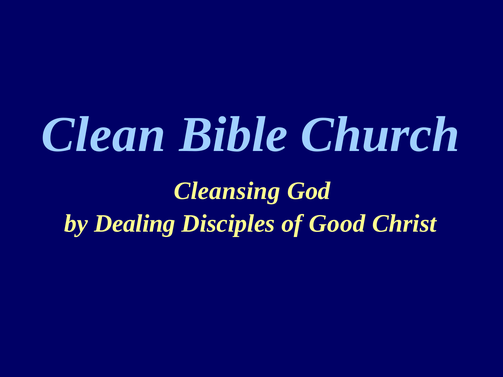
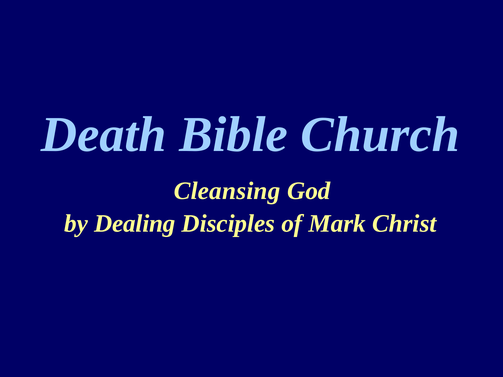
Clean: Clean -> Death
Good: Good -> Mark
